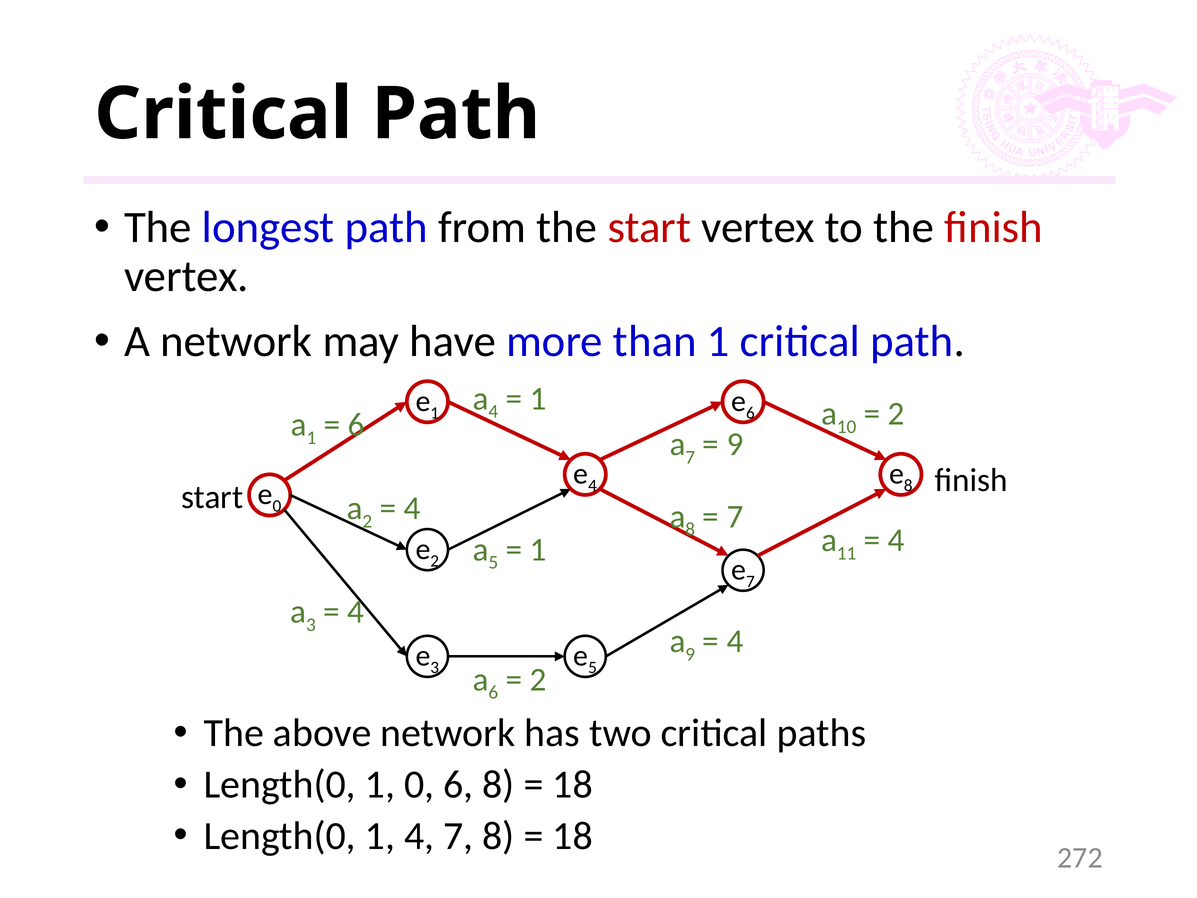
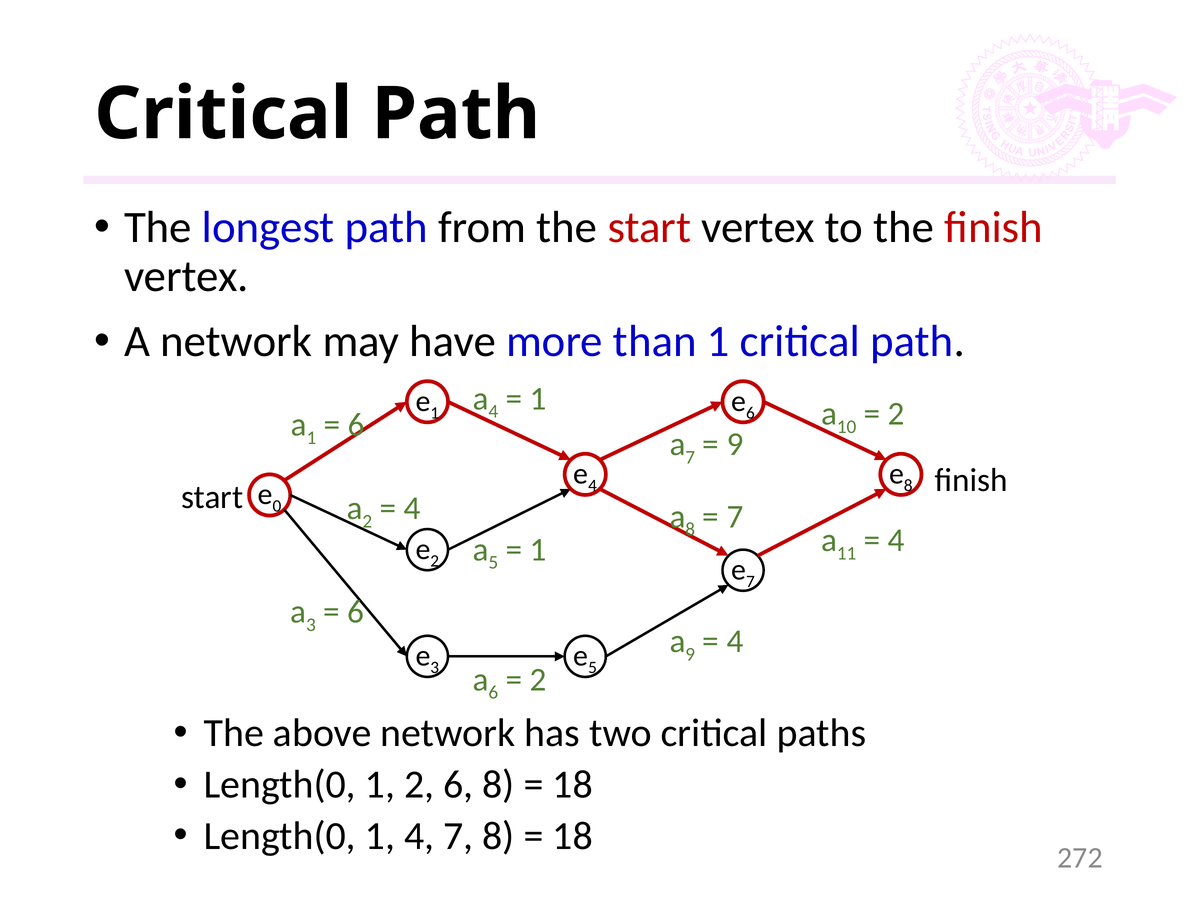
4 at (356, 612): 4 -> 6
1 0: 0 -> 2
